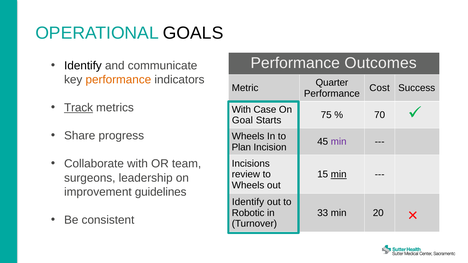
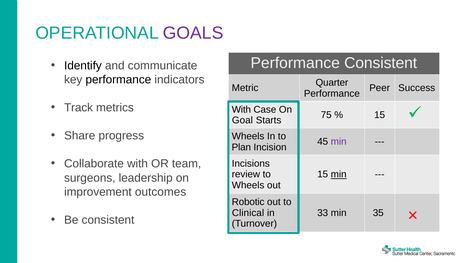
GOALS colour: black -> purple
Performance Outcomes: Outcomes -> Consistent
performance at (118, 80) colour: orange -> black
Cost: Cost -> Peer
Track underline: present -> none
70 at (380, 115): 70 -> 15
guidelines: guidelines -> outcomes
Identify at (248, 202): Identify -> Robotic
Robotic: Robotic -> Clinical
20: 20 -> 35
